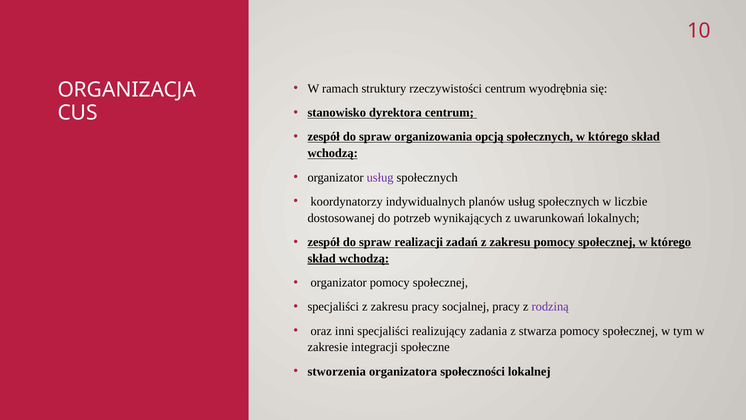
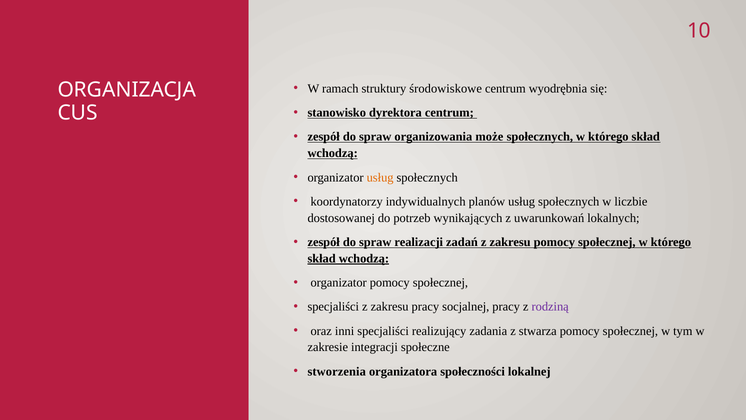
rzeczywistości: rzeczywistości -> środowiskowe
opcją: opcją -> może
usług at (380, 177) colour: purple -> orange
